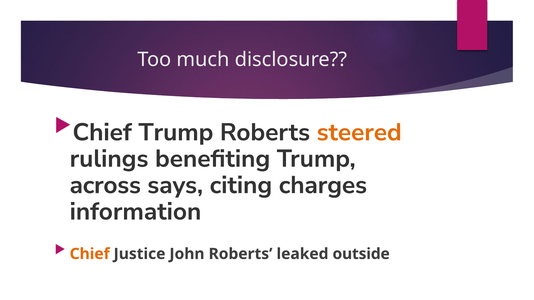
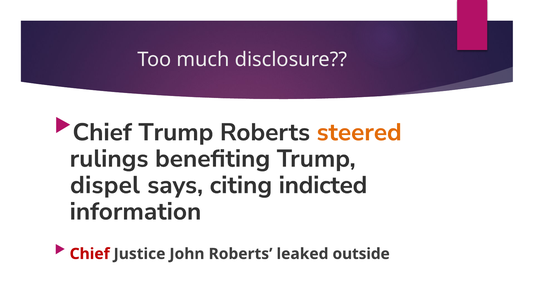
across: across -> dispel
charges: charges -> indicted
Chief at (90, 254) colour: orange -> red
